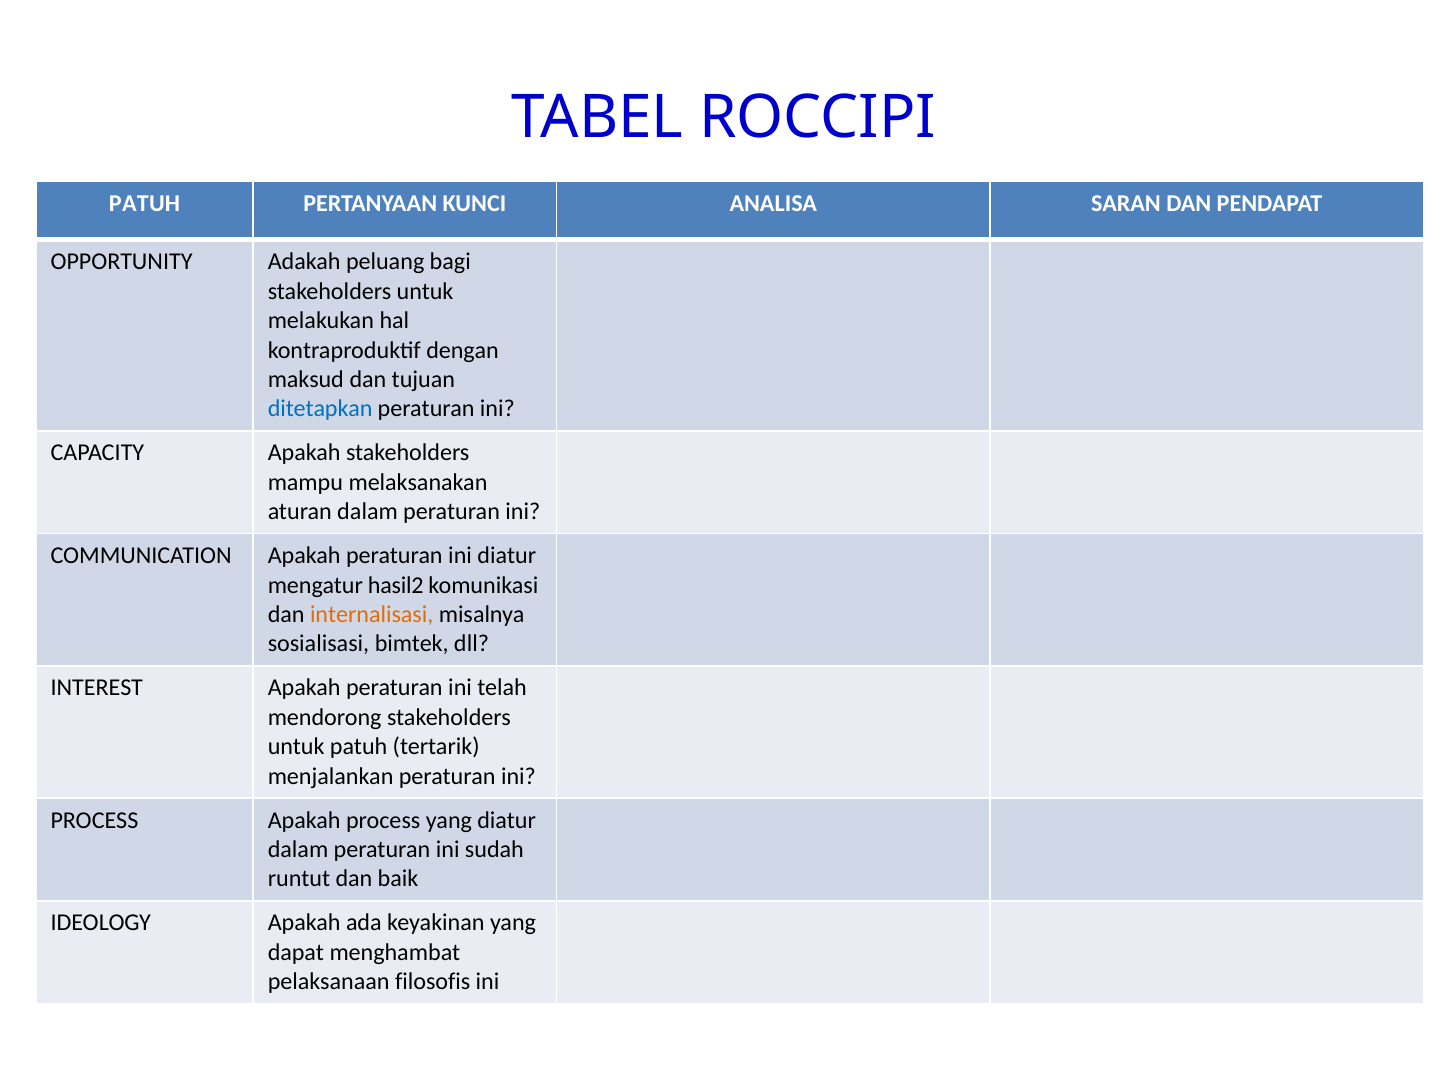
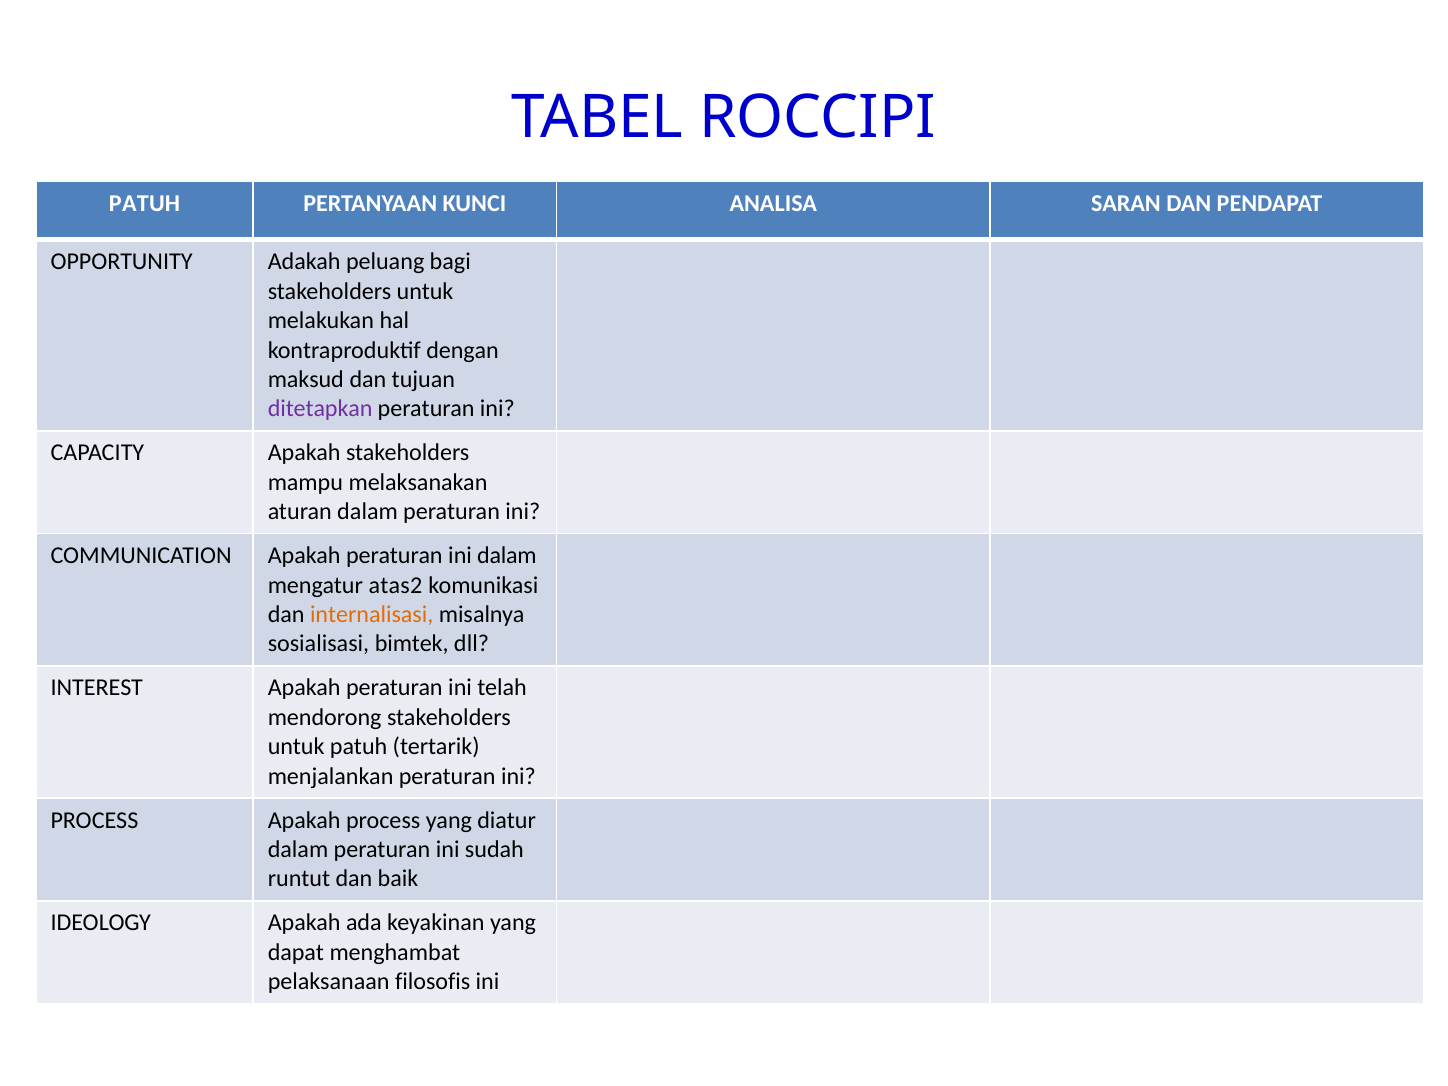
ditetapkan colour: blue -> purple
ini diatur: diatur -> dalam
hasil2: hasil2 -> atas2
